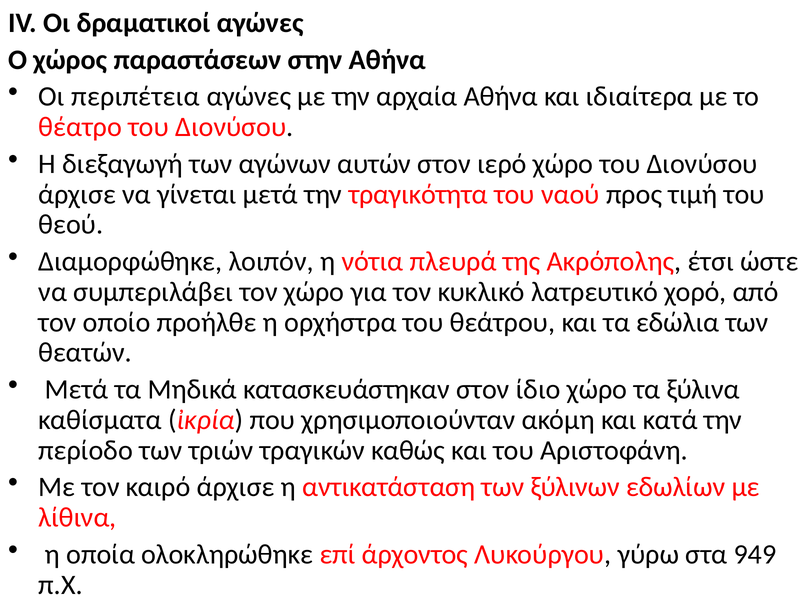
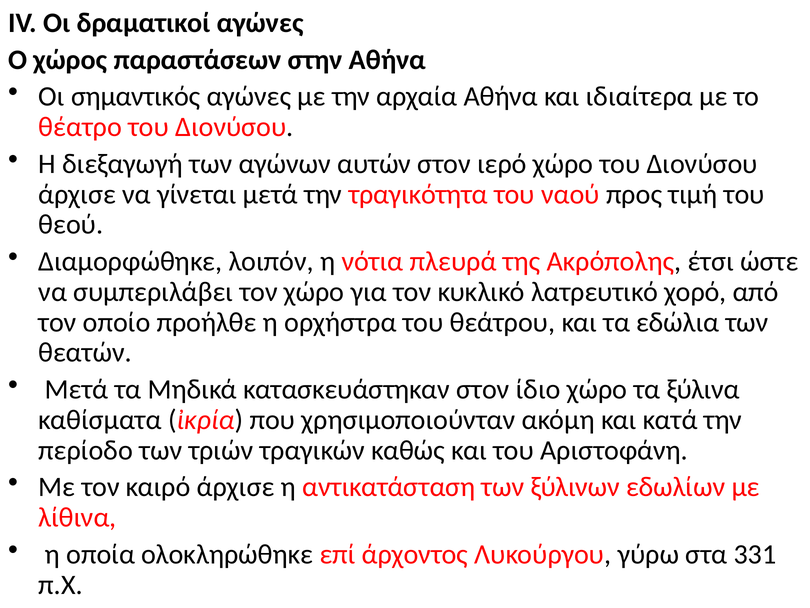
περιπέτεια: περιπέτεια -> σημαντικός
949: 949 -> 331
